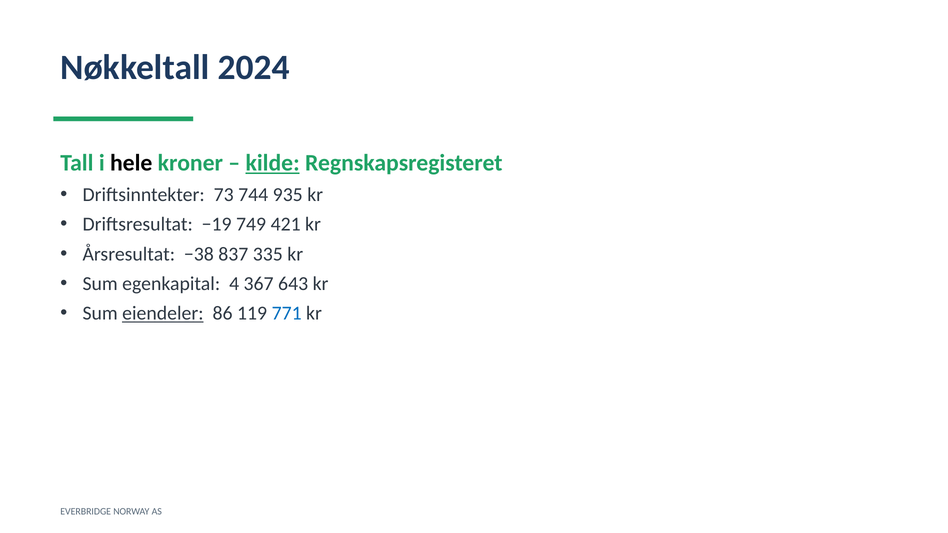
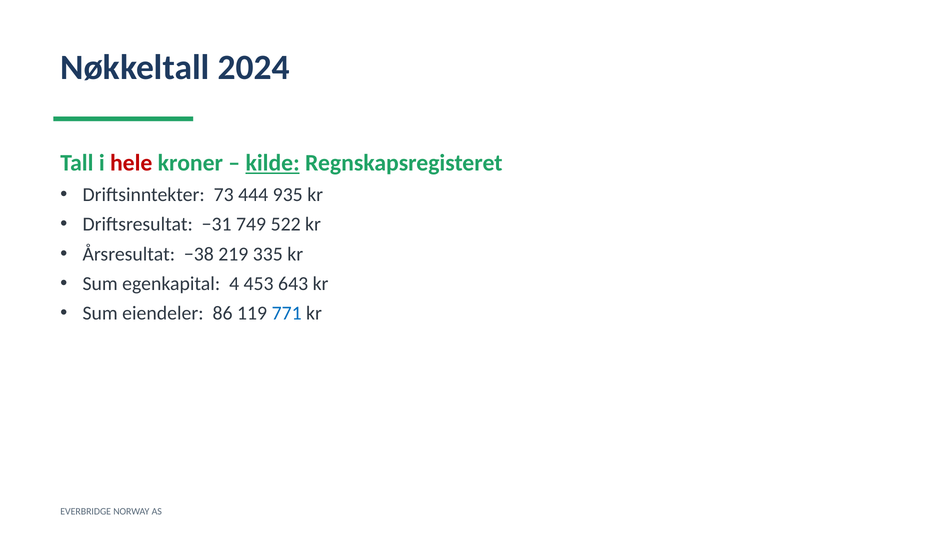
hele colour: black -> red
744: 744 -> 444
−19: −19 -> −31
421: 421 -> 522
837: 837 -> 219
367: 367 -> 453
eiendeler underline: present -> none
